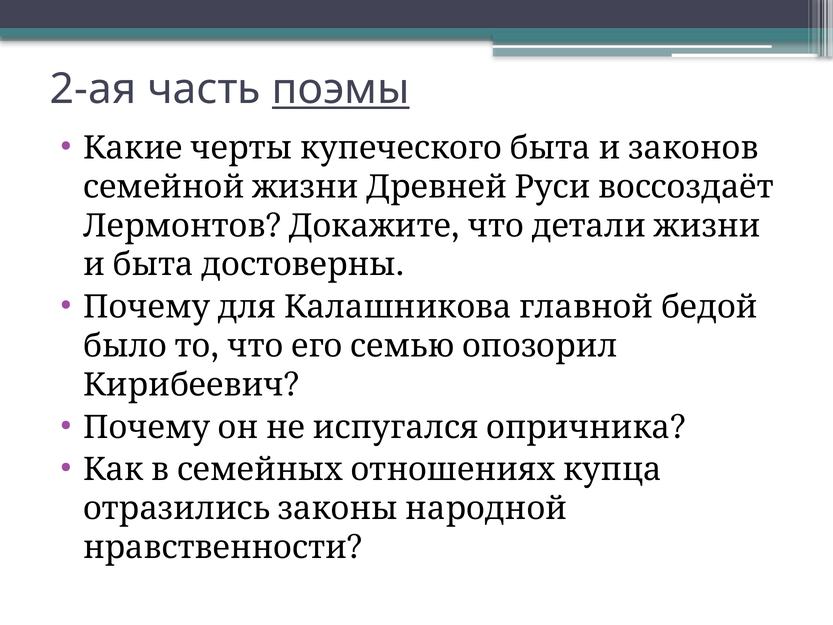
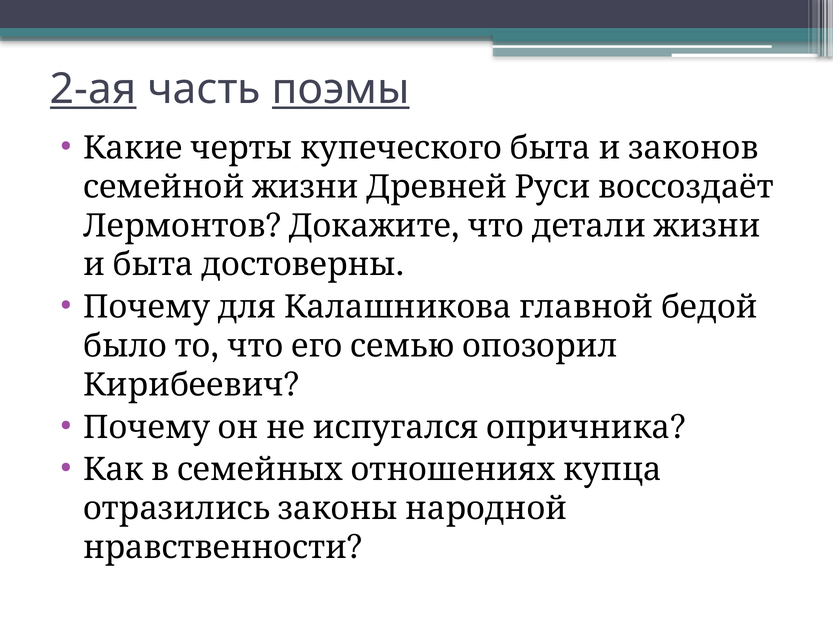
2-ая underline: none -> present
